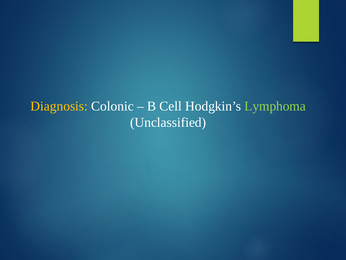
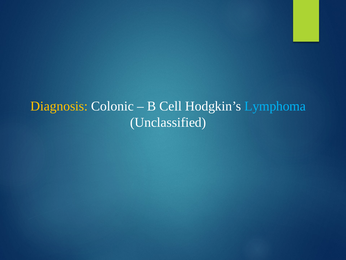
Lymphoma colour: light green -> light blue
